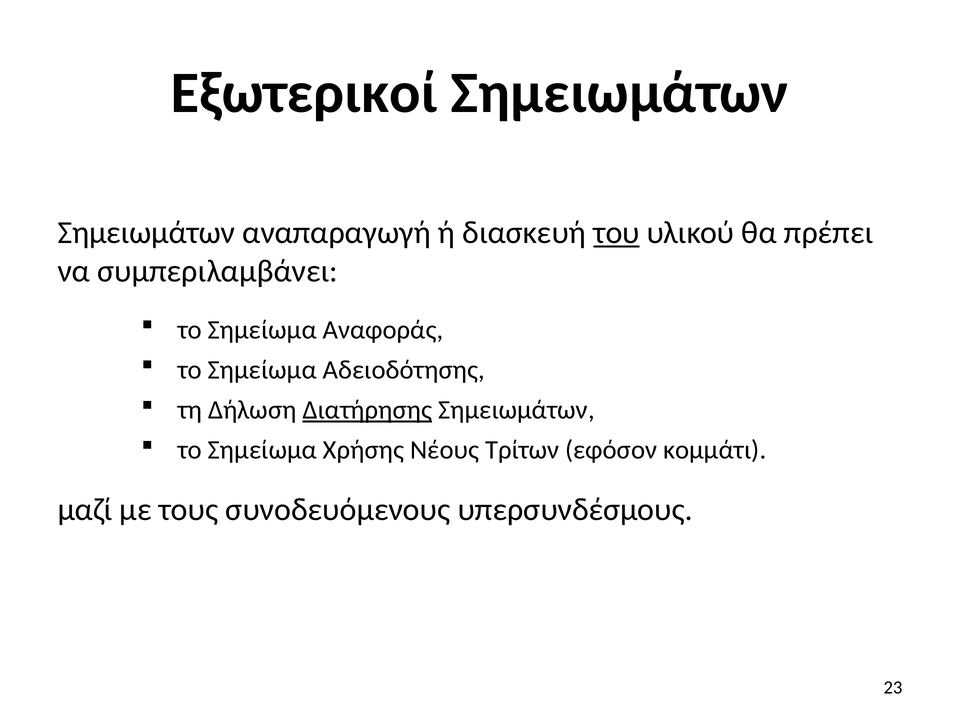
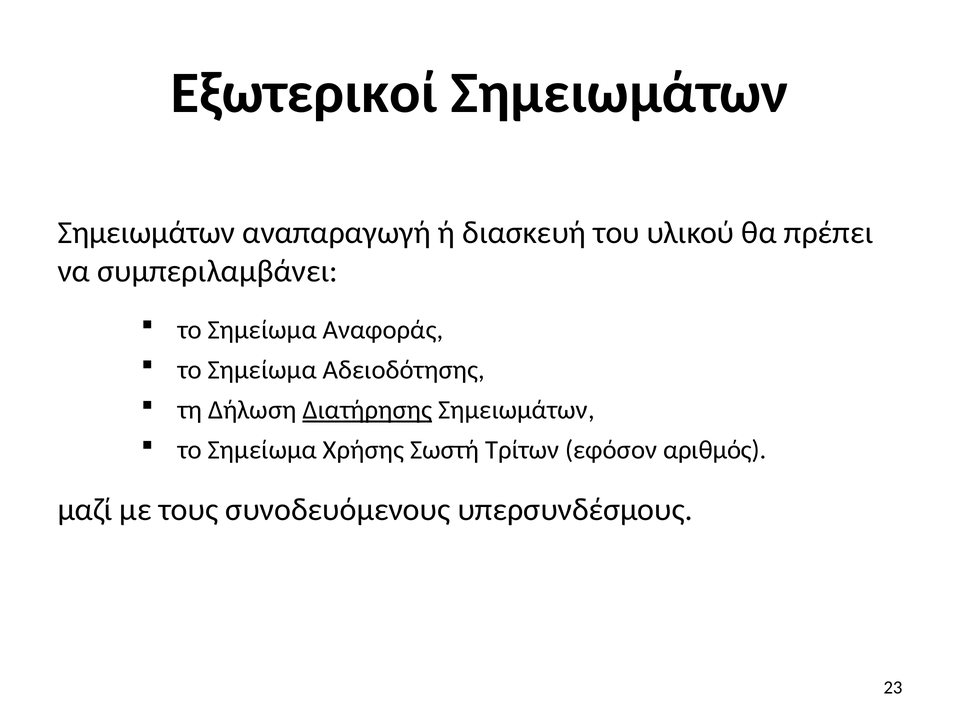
του underline: present -> none
Νέους: Νέους -> Σωστή
κομμάτι: κομμάτι -> αριθμός
